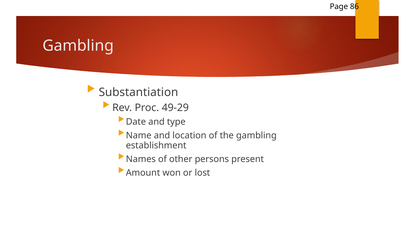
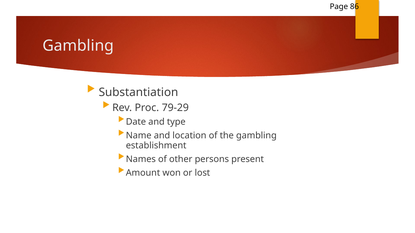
49-29: 49-29 -> 79-29
